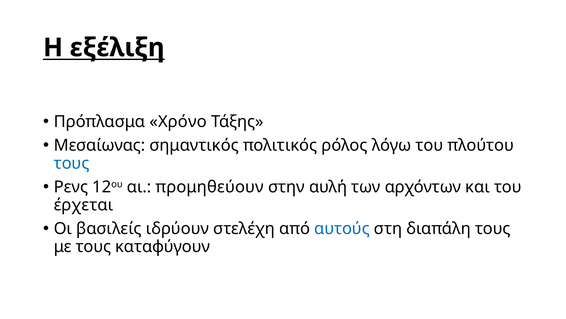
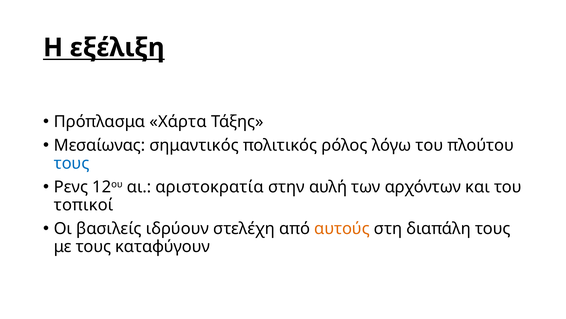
Χρόνο: Χρόνο -> Χάρτα
προμηθεύουν: προμηθεύουν -> αριστοκρατία
έρχεται: έρχεται -> τοπικοί
αυτούς colour: blue -> orange
